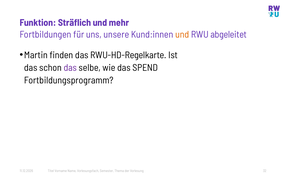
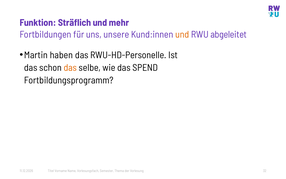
finden: finden -> haben
RWU-HD-Regelkarte: RWU-HD-Regelkarte -> RWU-HD-Personelle
das at (70, 68) colour: purple -> orange
